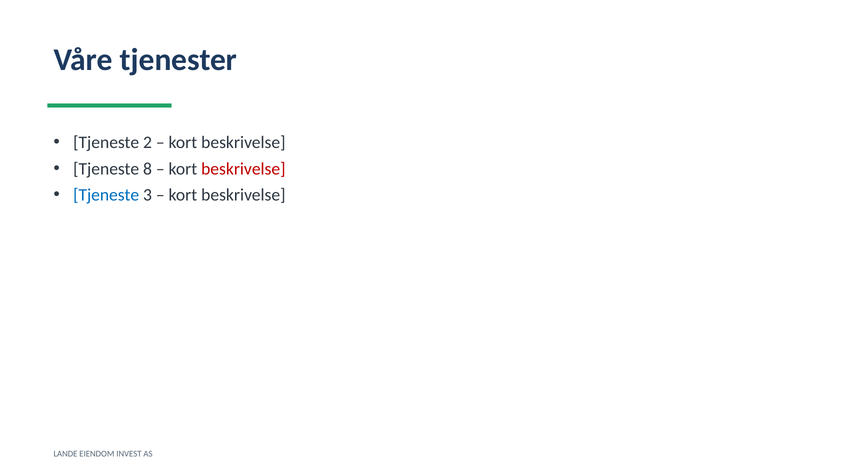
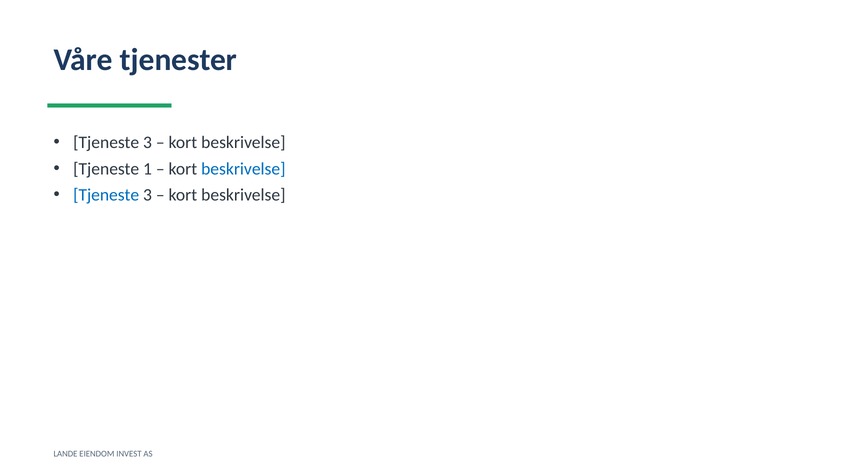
2 at (147, 142): 2 -> 3
8: 8 -> 1
beskrivelse at (243, 169) colour: red -> blue
